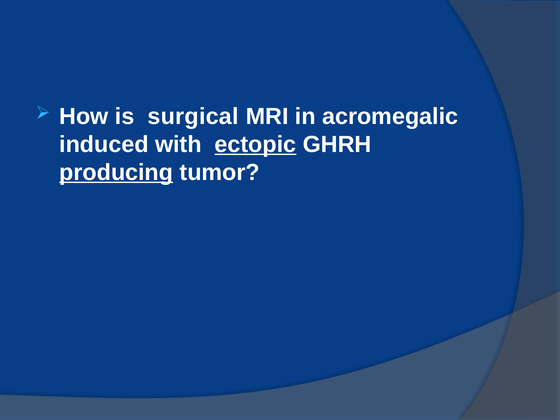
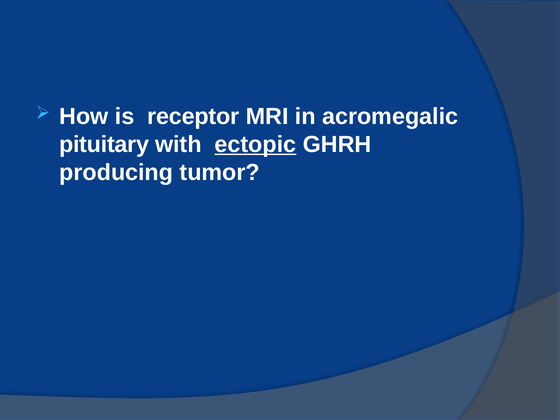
surgical: surgical -> receptor
induced: induced -> pituitary
producing underline: present -> none
